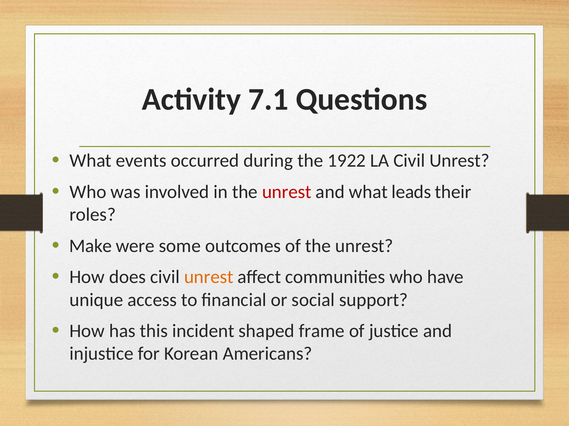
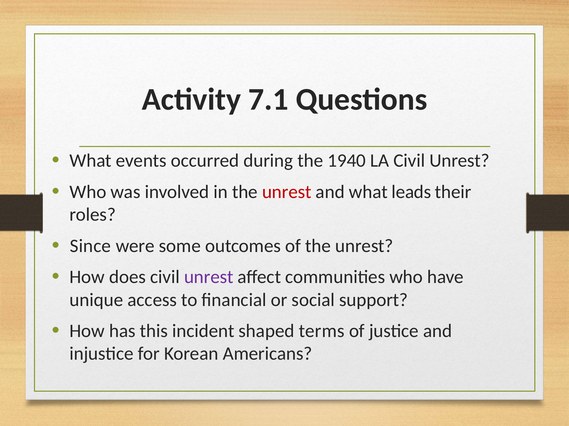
1922: 1922 -> 1940
Make: Make -> Since
unrest at (209, 278) colour: orange -> purple
frame: frame -> terms
